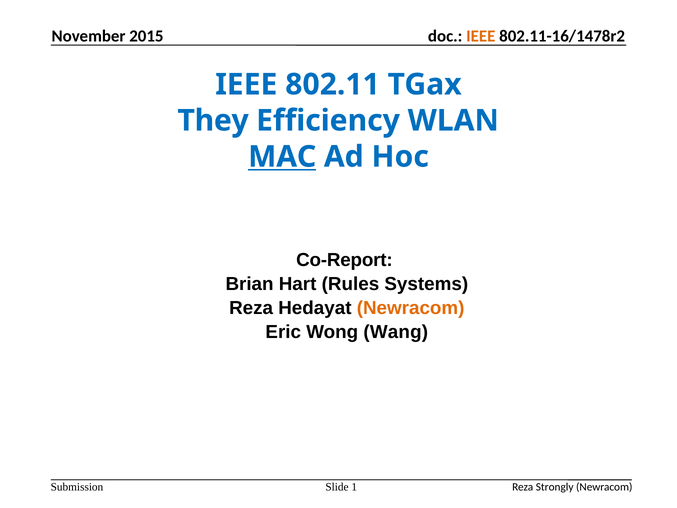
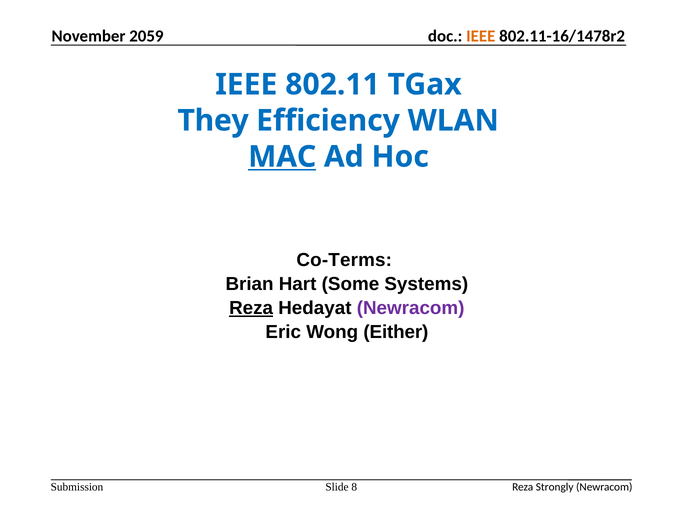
2015: 2015 -> 2059
Co-Report: Co-Report -> Co-Terms
Rules: Rules -> Some
Reza at (251, 308) underline: none -> present
Newracom at (411, 308) colour: orange -> purple
Wang: Wang -> Either
1: 1 -> 8
